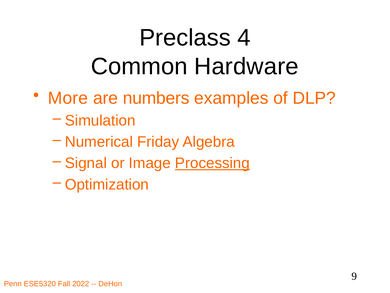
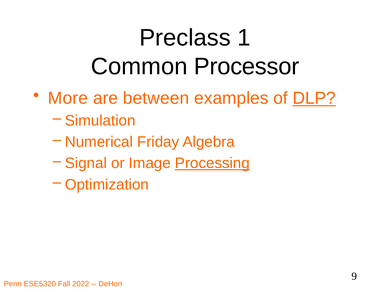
4: 4 -> 1
Hardware: Hardware -> Processor
numbers: numbers -> between
DLP underline: none -> present
